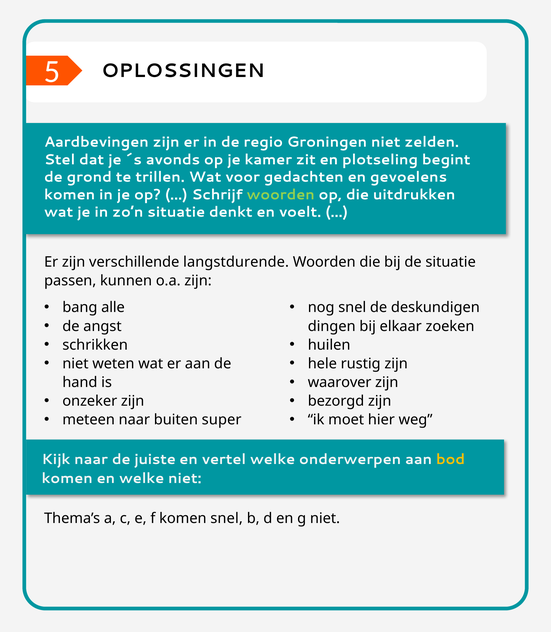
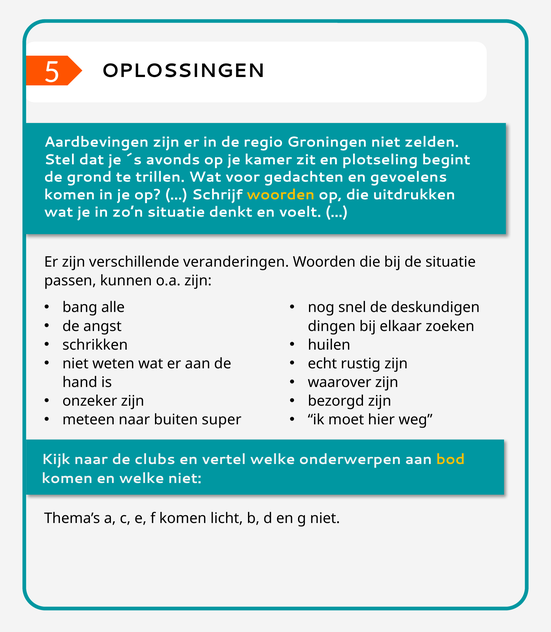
woorden at (281, 195) colour: light green -> yellow
langstdurende: langstdurende -> veranderingen
hele: hele -> echt
juiste: juiste -> clubs
komen snel: snel -> licht
